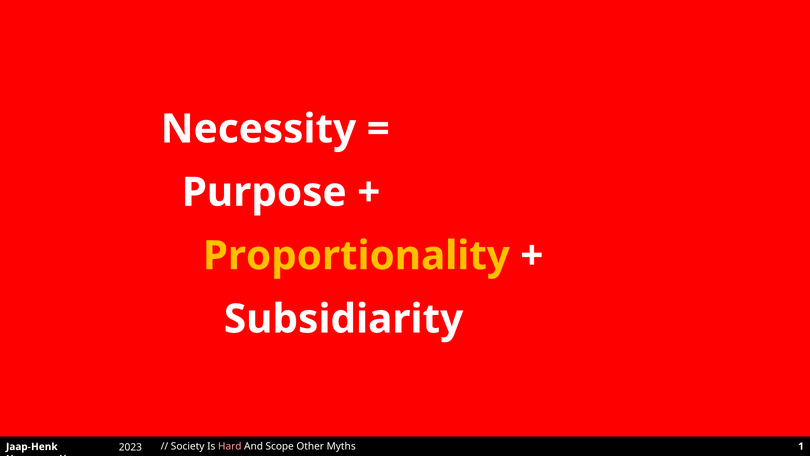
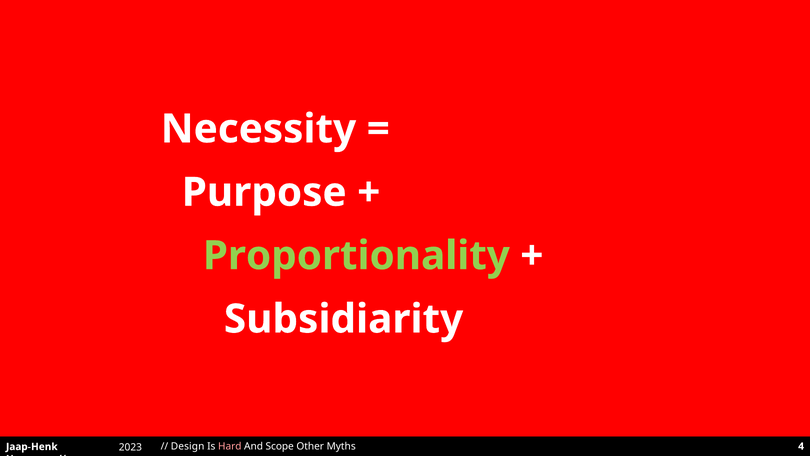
Proportionality colour: yellow -> light green
Society: Society -> Design
1: 1 -> 4
